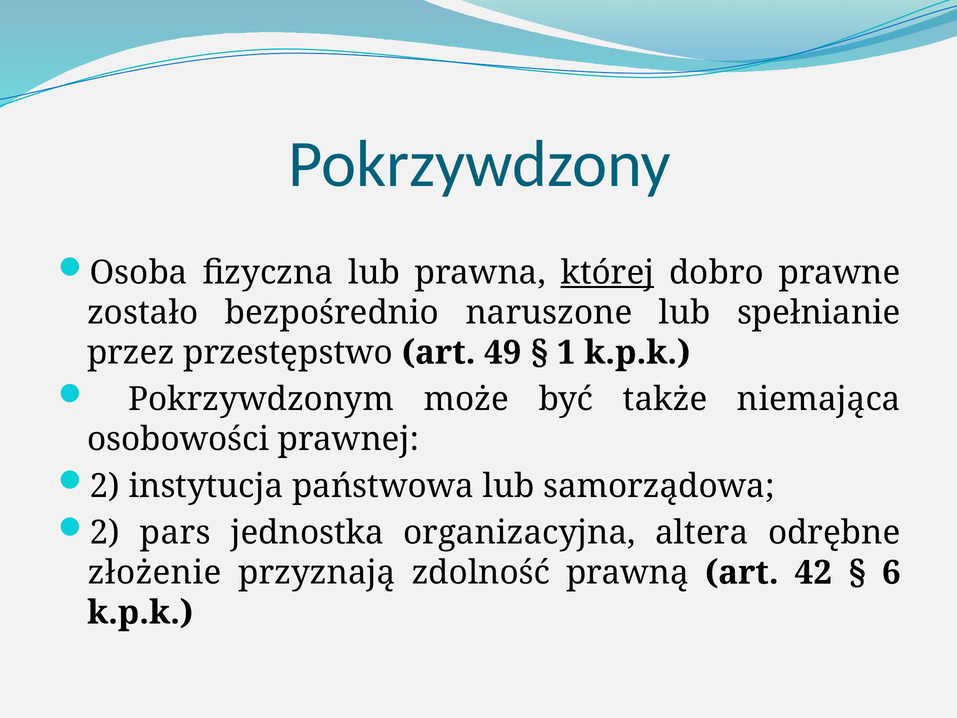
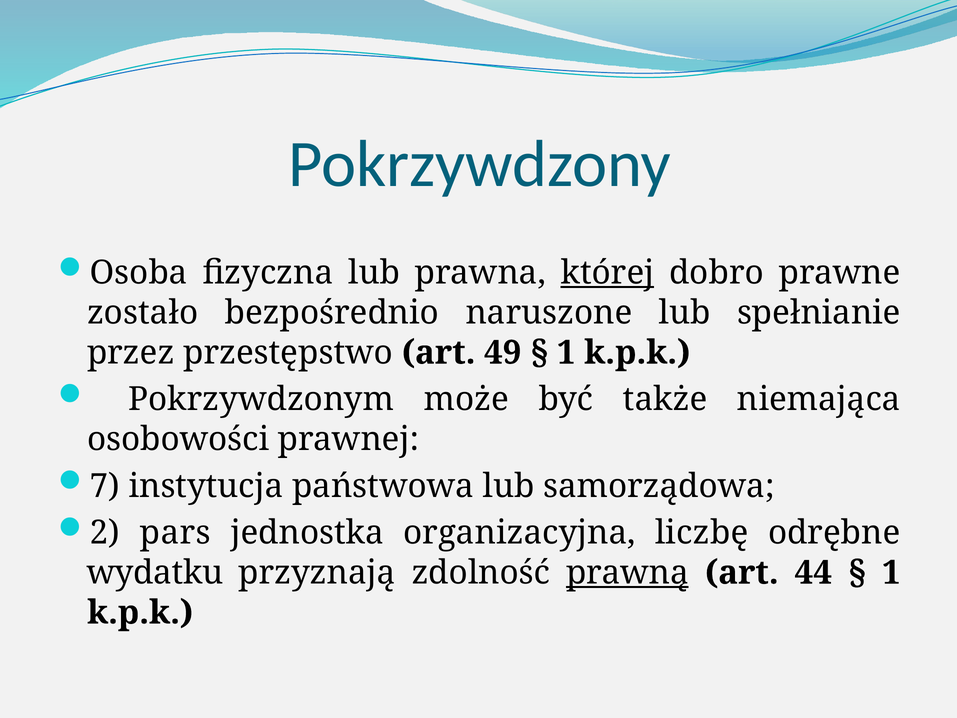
2 at (105, 486): 2 -> 7
altera: altera -> liczbę
złożenie: złożenie -> wydatku
prawną underline: none -> present
42: 42 -> 44
6 at (891, 573): 6 -> 1
